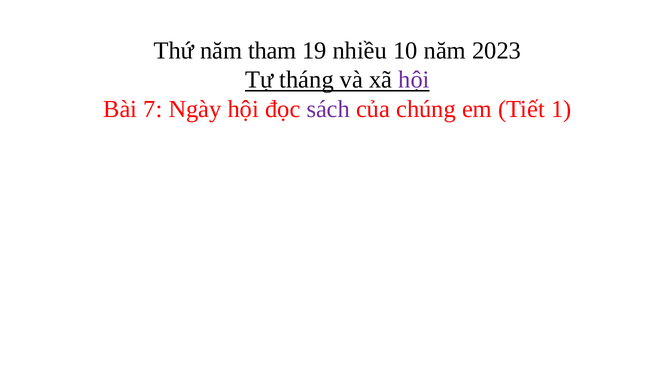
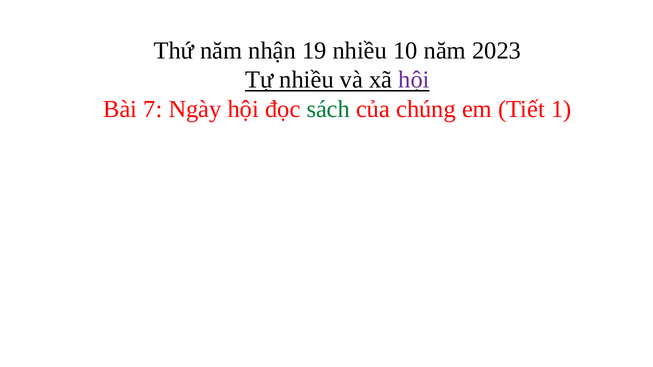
tham: tham -> nhận
Tự tháng: tháng -> nhiều
sách colour: purple -> green
